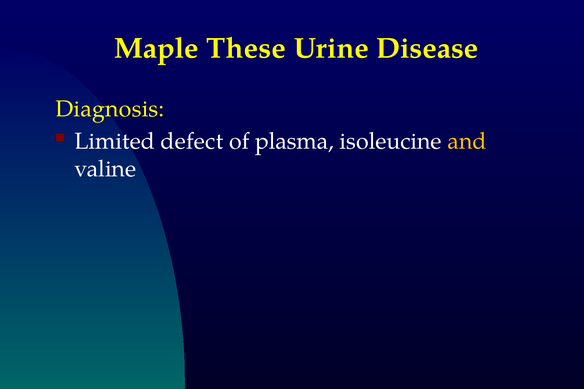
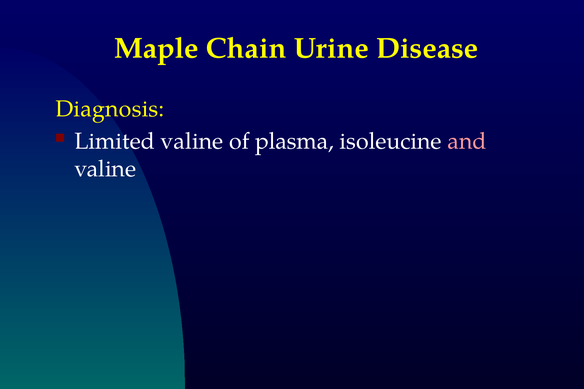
These: These -> Chain
Limited defect: defect -> valine
and colour: yellow -> pink
